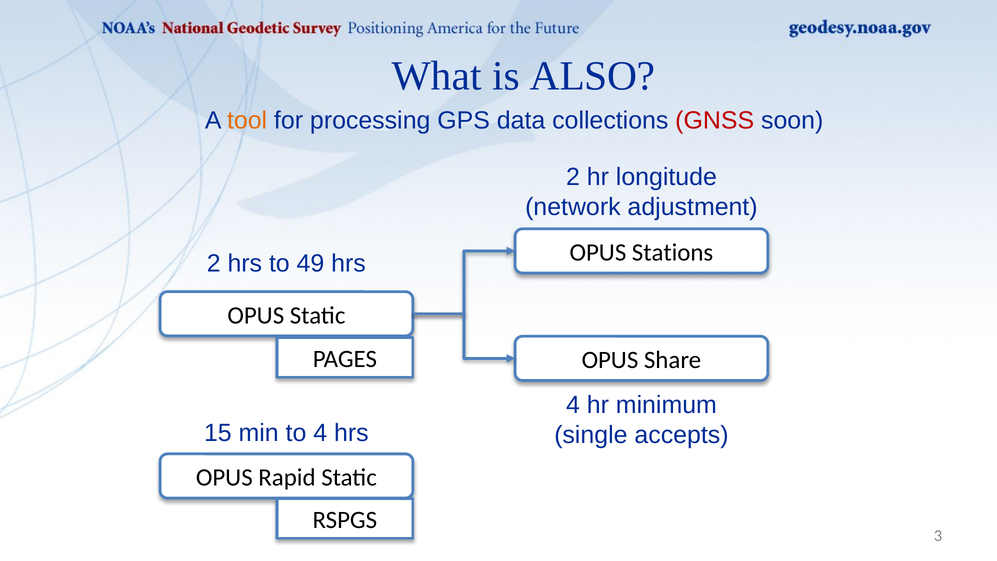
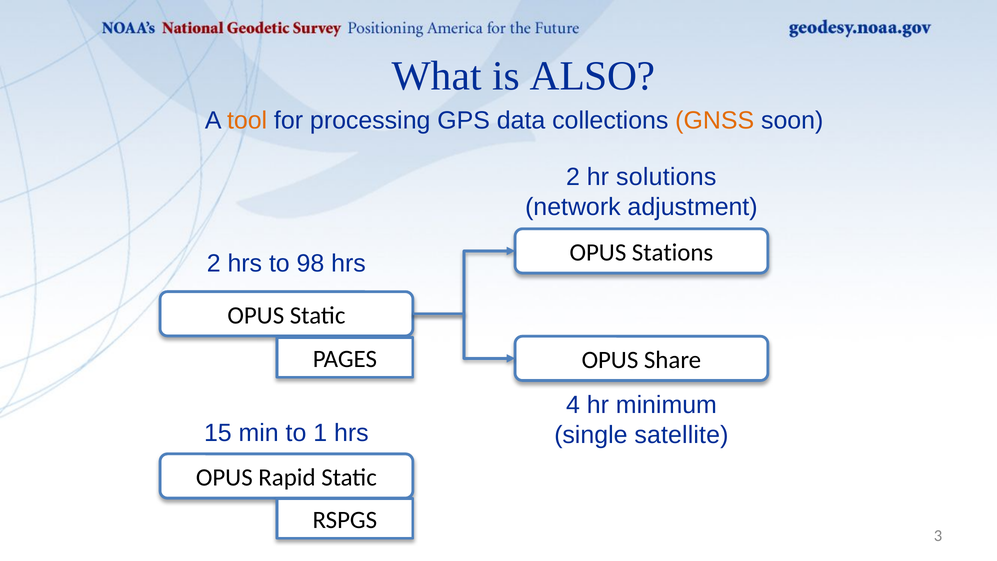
GNSS colour: red -> orange
longitude: longitude -> solutions
49: 49 -> 98
to 4: 4 -> 1
accepts: accepts -> satellite
